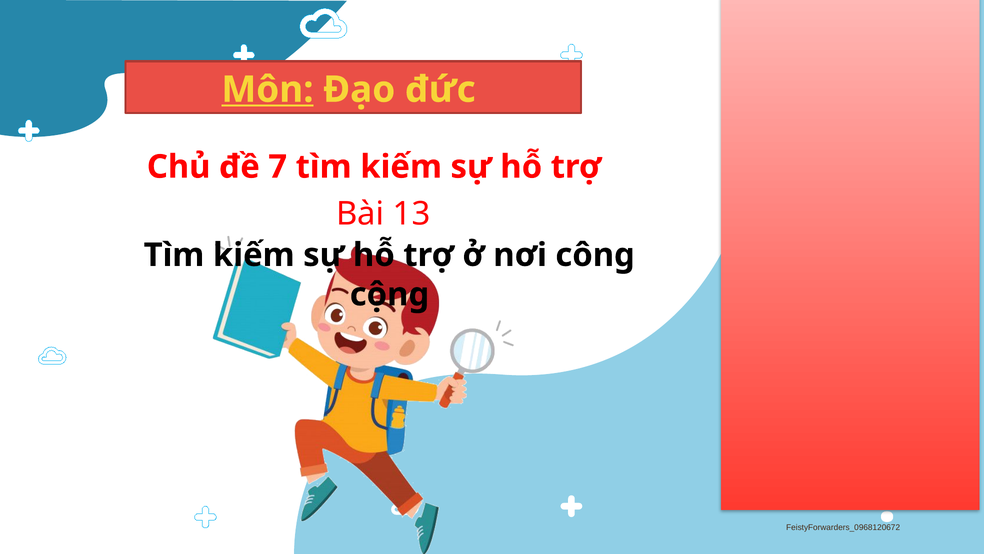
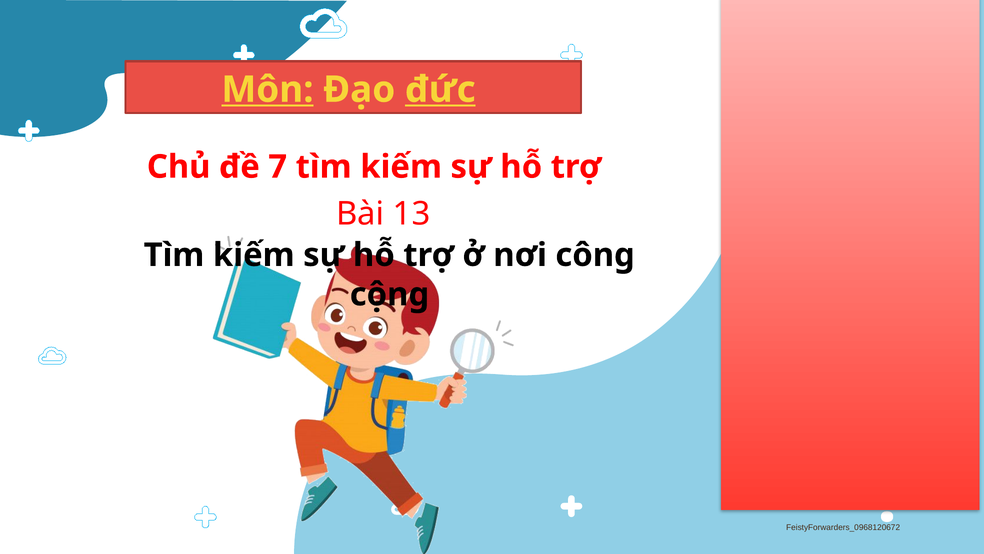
đức underline: none -> present
